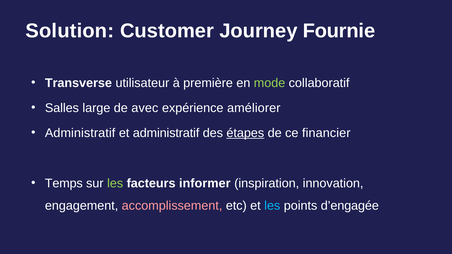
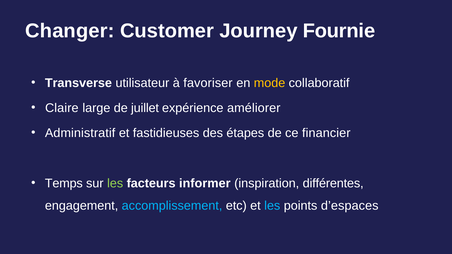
Solution: Solution -> Changer
première: première -> favoriser
mode colour: light green -> yellow
Salles: Salles -> Claire
avec: avec -> juillet
et administratif: administratif -> fastidieuses
étapes underline: present -> none
innovation: innovation -> différentes
accomplissement colour: pink -> light blue
d’engagée: d’engagée -> d’espaces
